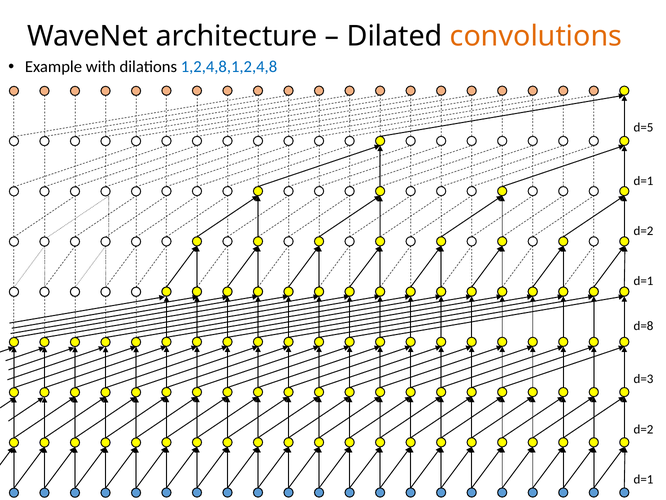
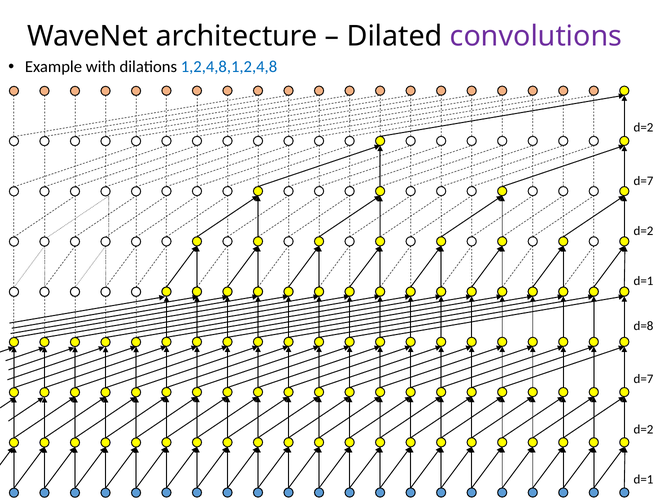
convolutions colour: orange -> purple
d=5 at (644, 127): d=5 -> d=2
d=1 at (644, 181): d=1 -> d=7
d=3 at (644, 379): d=3 -> d=7
